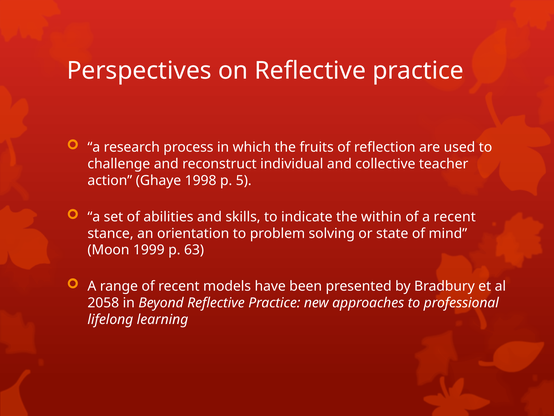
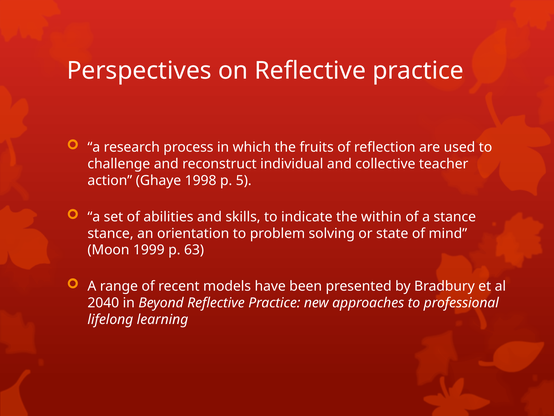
a recent: recent -> stance
2058: 2058 -> 2040
